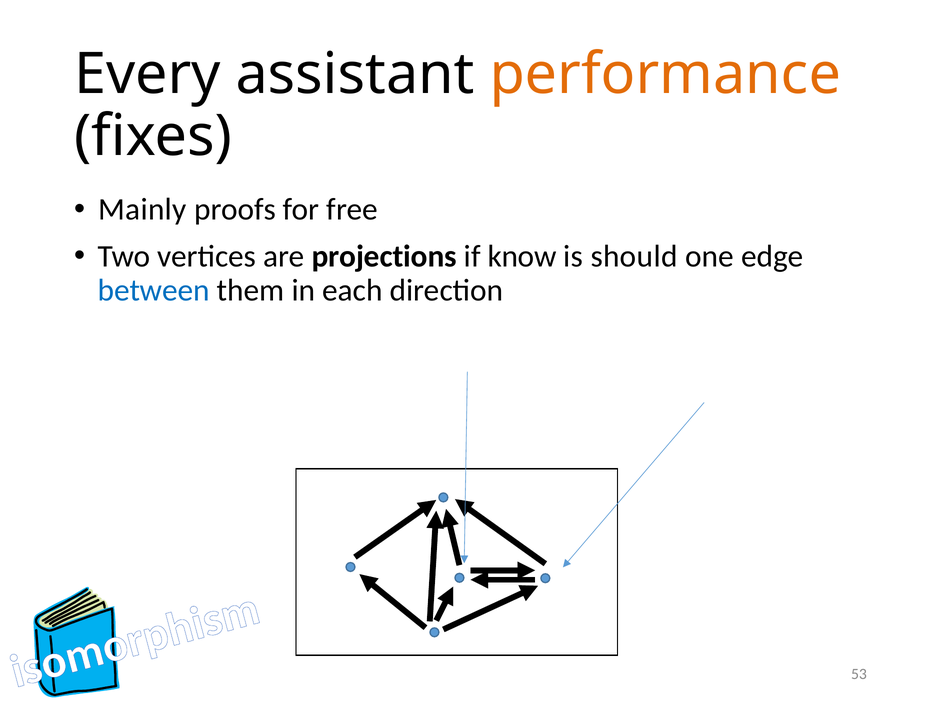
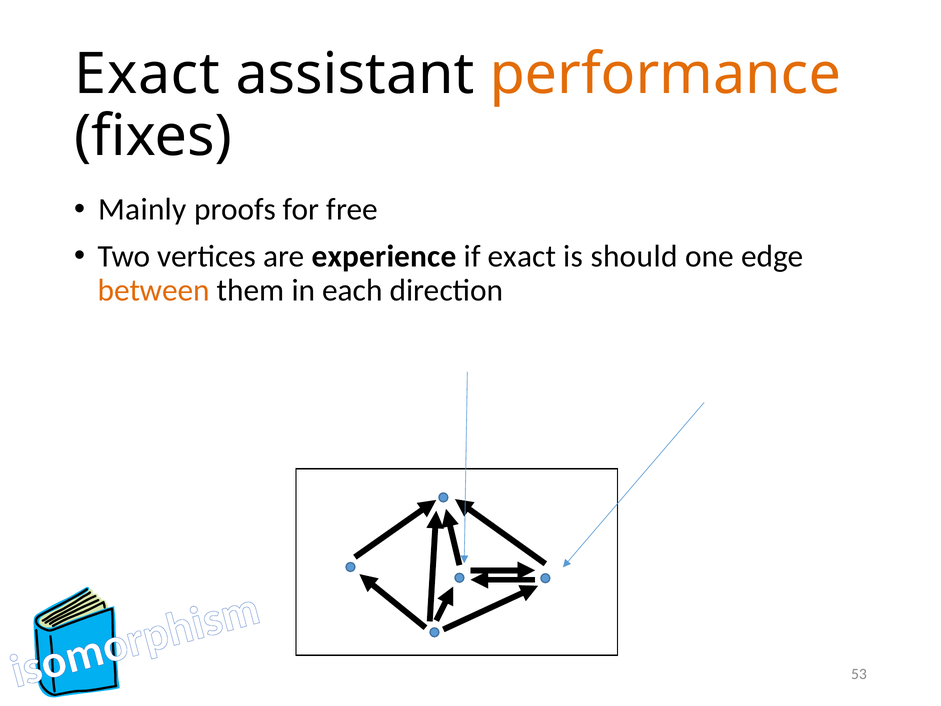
Every at (147, 74): Every -> Exact
projections: projections -> experience
if know: know -> exact
between colour: blue -> orange
